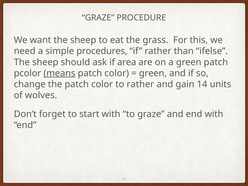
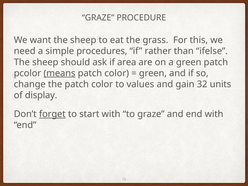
to rather: rather -> values
14: 14 -> 32
wolves: wolves -> display
forget underline: none -> present
